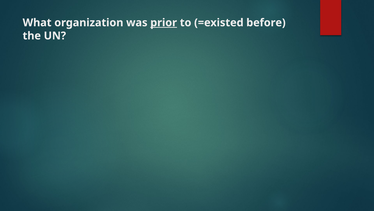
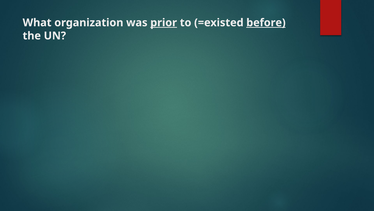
before underline: none -> present
